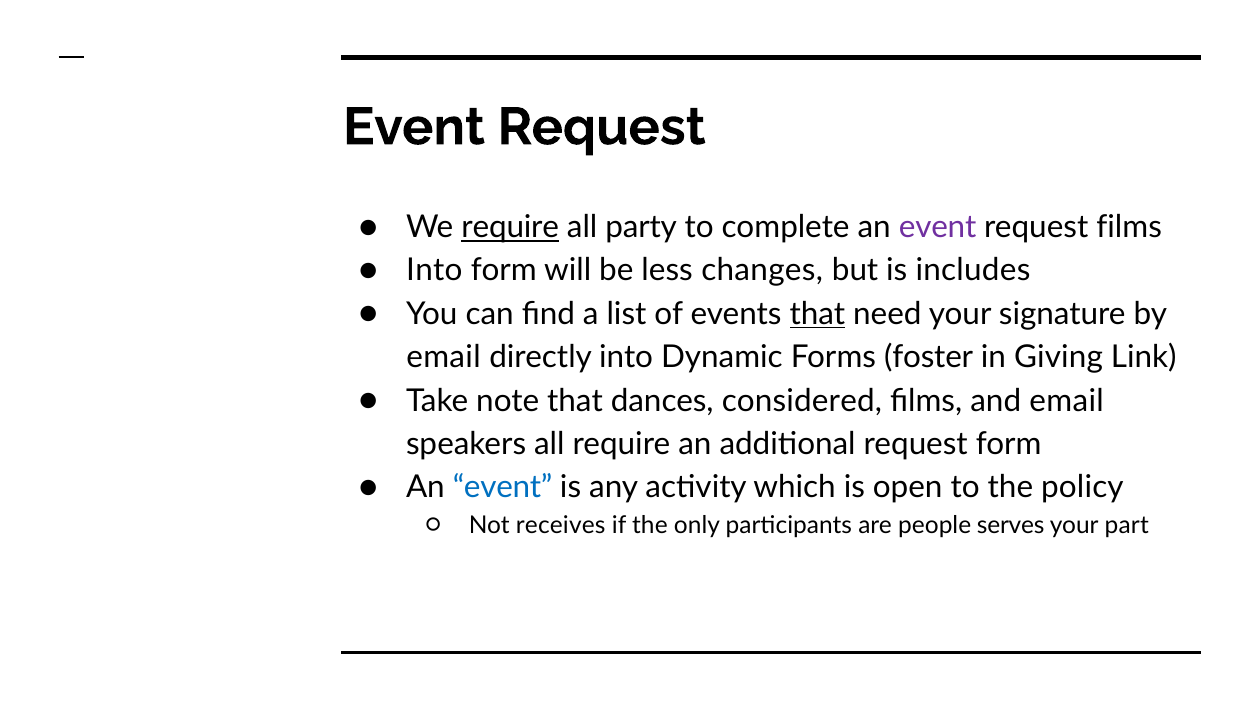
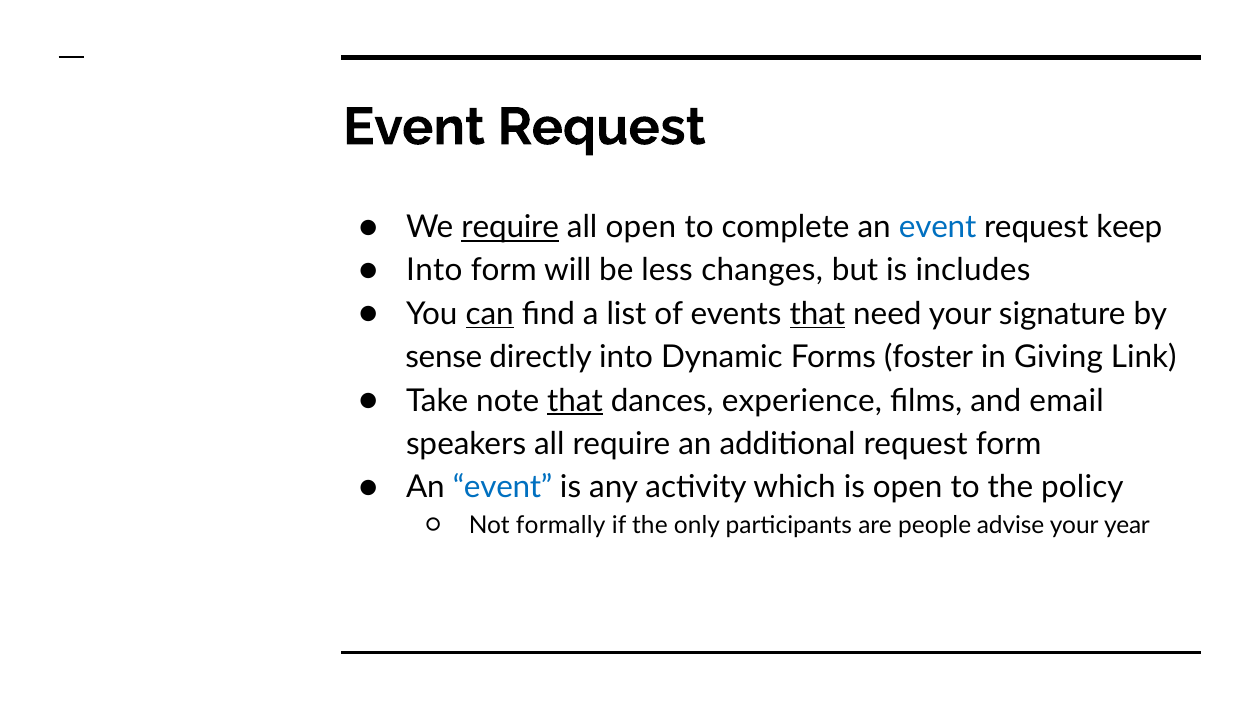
all party: party -> open
event at (938, 227) colour: purple -> blue
request films: films -> keep
can underline: none -> present
email at (444, 357): email -> sense
that at (575, 401) underline: none -> present
considered: considered -> experience
receives: receives -> formally
serves: serves -> advise
part: part -> year
